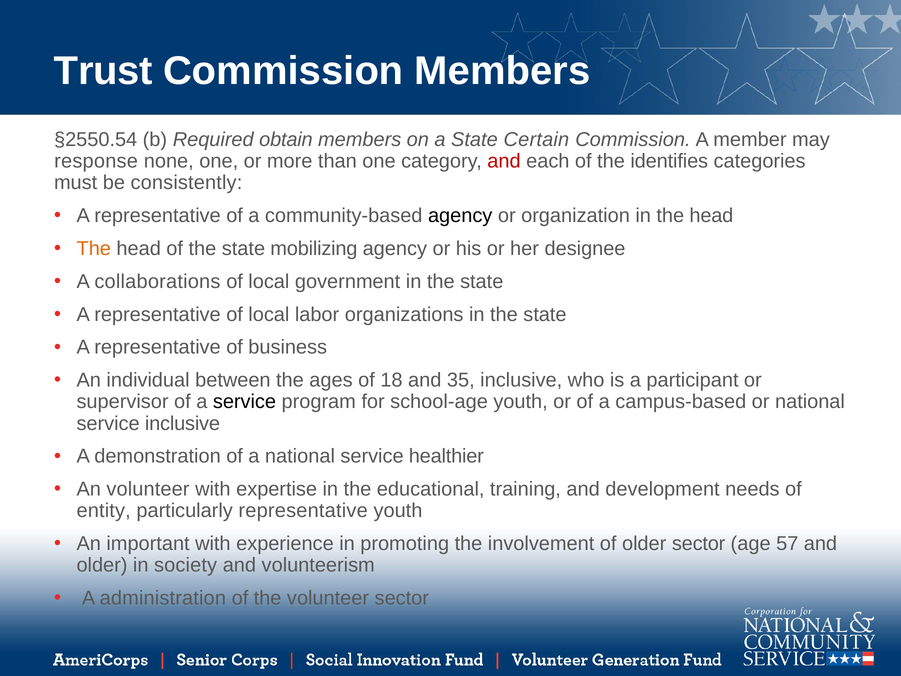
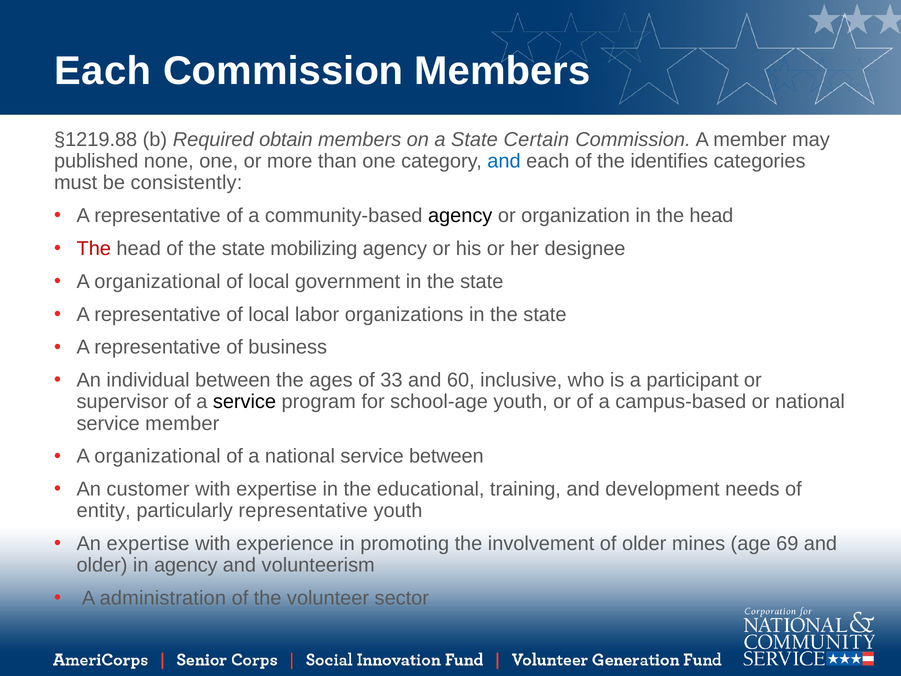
Trust at (103, 71): Trust -> Each
§2550.54: §2550.54 -> §1219.88
response: response -> published
and at (504, 161) colour: red -> blue
The at (94, 249) colour: orange -> red
collaborations at (157, 281): collaborations -> organizational
18: 18 -> 33
35: 35 -> 60
service inclusive: inclusive -> member
demonstration at (158, 456): demonstration -> organizational
service healthier: healthier -> between
An volunteer: volunteer -> customer
An important: important -> expertise
older sector: sector -> mines
57: 57 -> 69
in society: society -> agency
